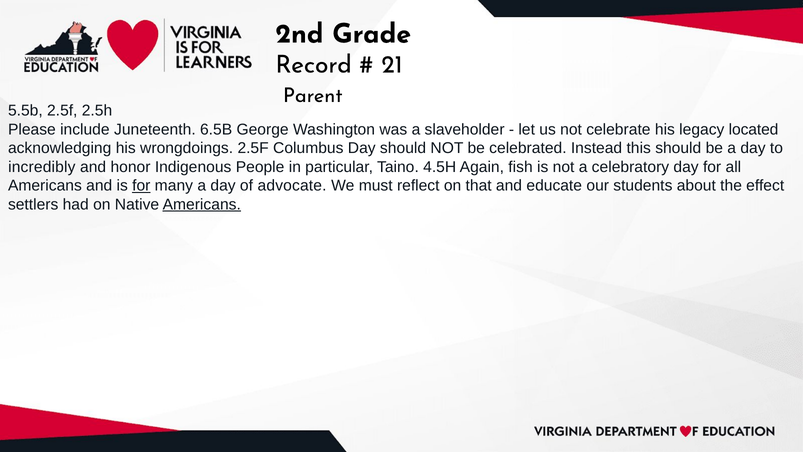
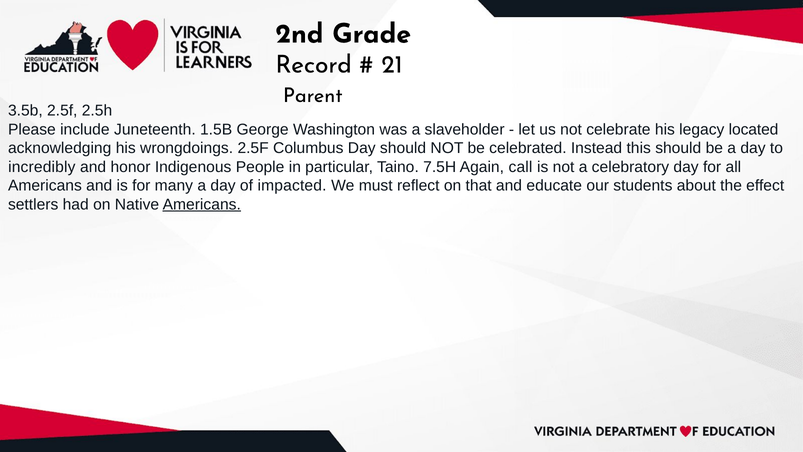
5.5b: 5.5b -> 3.5b
6.5B: 6.5B -> 1.5B
4.5H: 4.5H -> 7.5H
fish: fish -> call
for at (141, 186) underline: present -> none
advocate: advocate -> impacted
